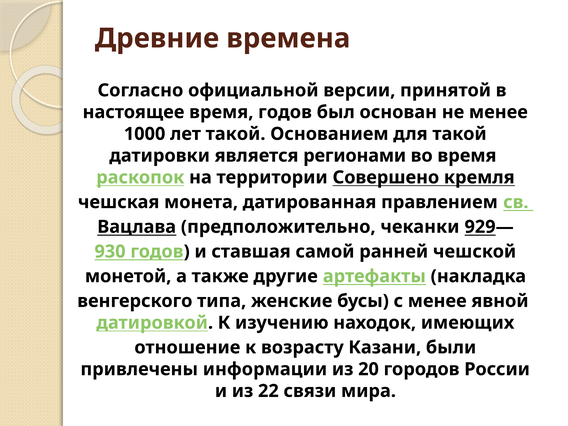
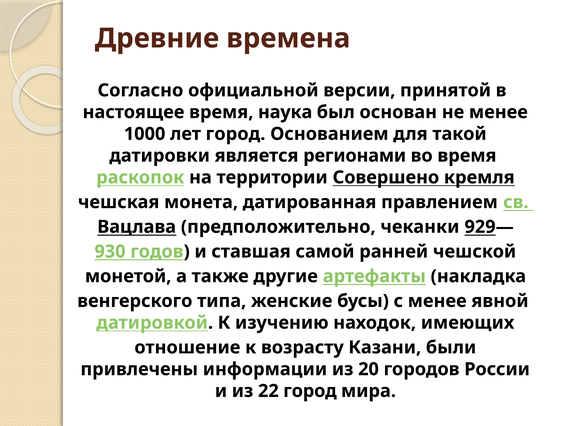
время годов: годов -> наука
лет такой: такой -> город
22 связи: связи -> город
